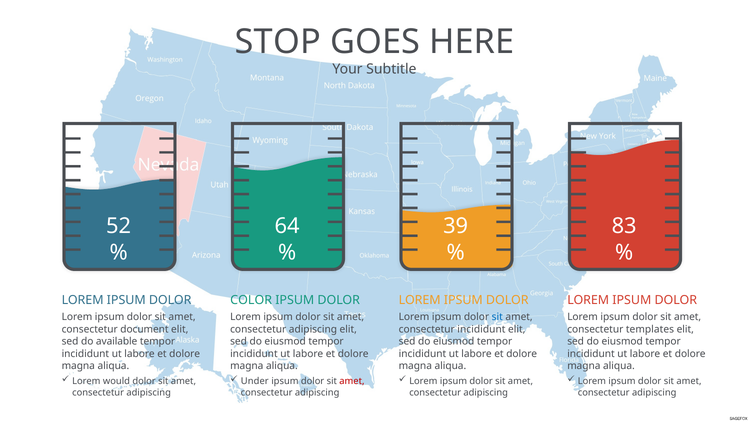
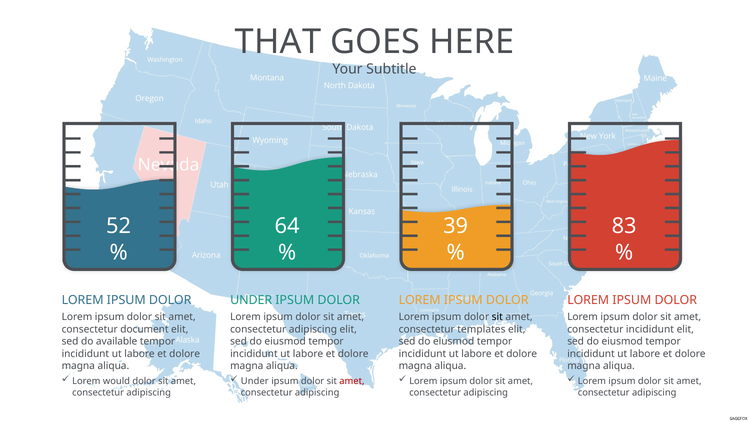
STOP: STOP -> THAT
COLOR at (251, 300): COLOR -> UNDER
sit at (497, 317) colour: blue -> black
consectetur incididunt: incididunt -> templates
consectetur templates: templates -> incididunt
